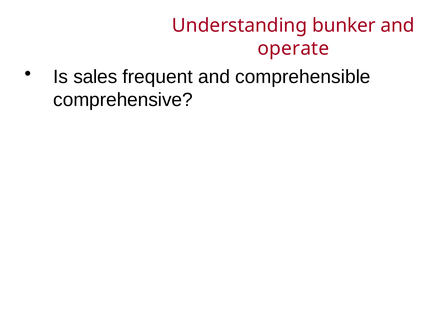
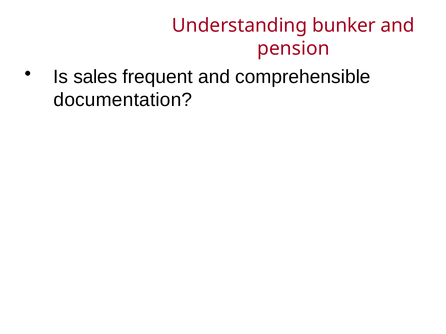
operate: operate -> pension
comprehensive: comprehensive -> documentation
